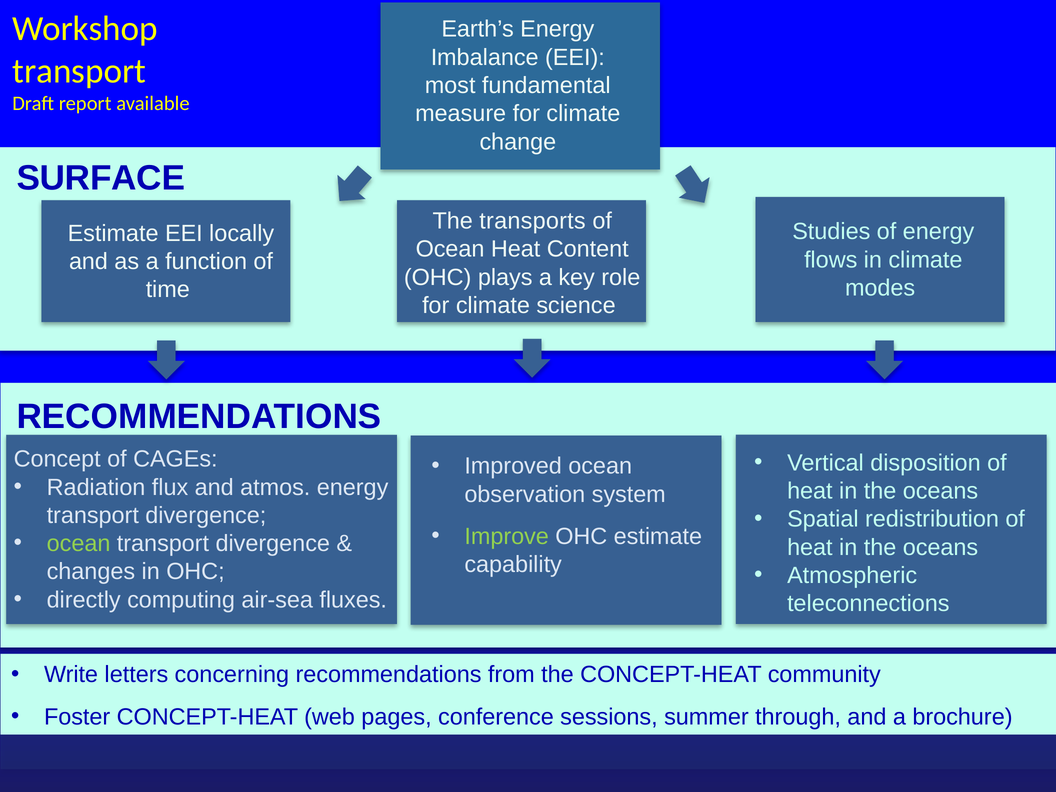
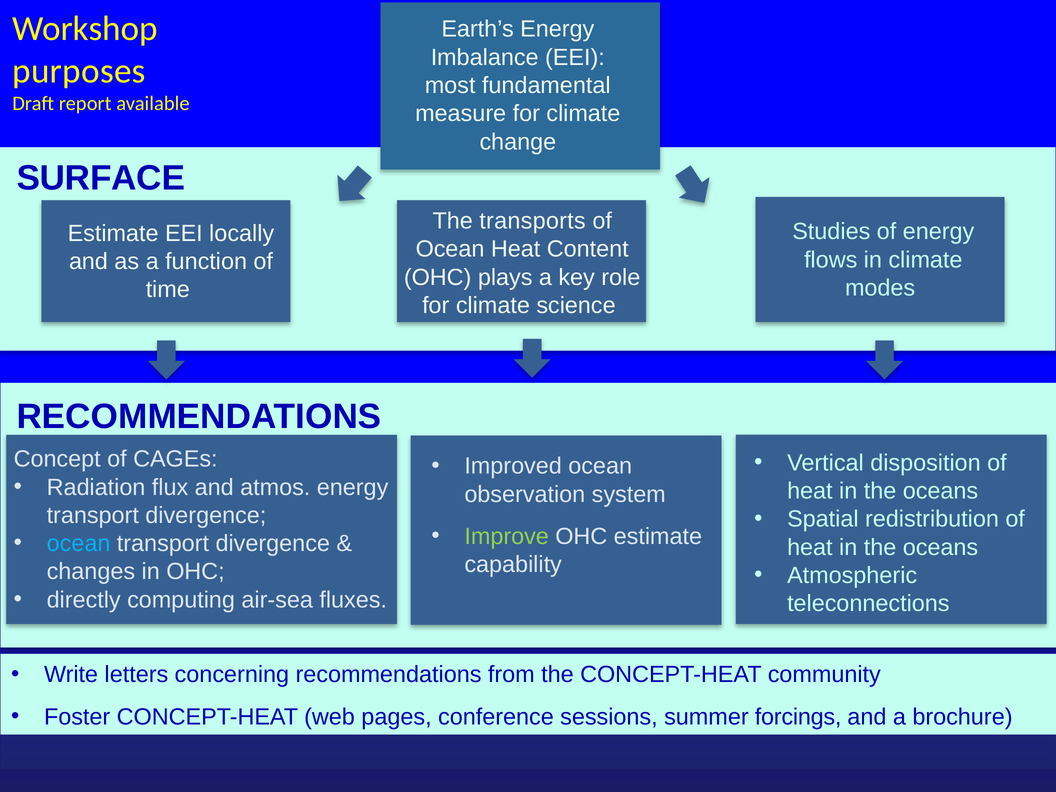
transport at (79, 71): transport -> purposes
ocean at (79, 544) colour: light green -> light blue
through: through -> forcings
